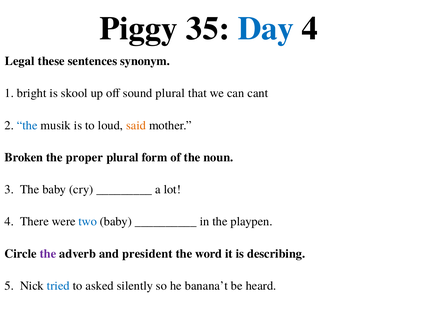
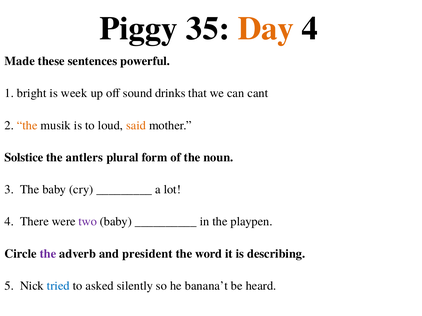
Day colour: blue -> orange
Legal: Legal -> Made
synonym: synonym -> powerful
skool: skool -> week
sound plural: plural -> drinks
the at (27, 125) colour: blue -> orange
Broken: Broken -> Solstice
proper: proper -> antlers
two colour: blue -> purple
